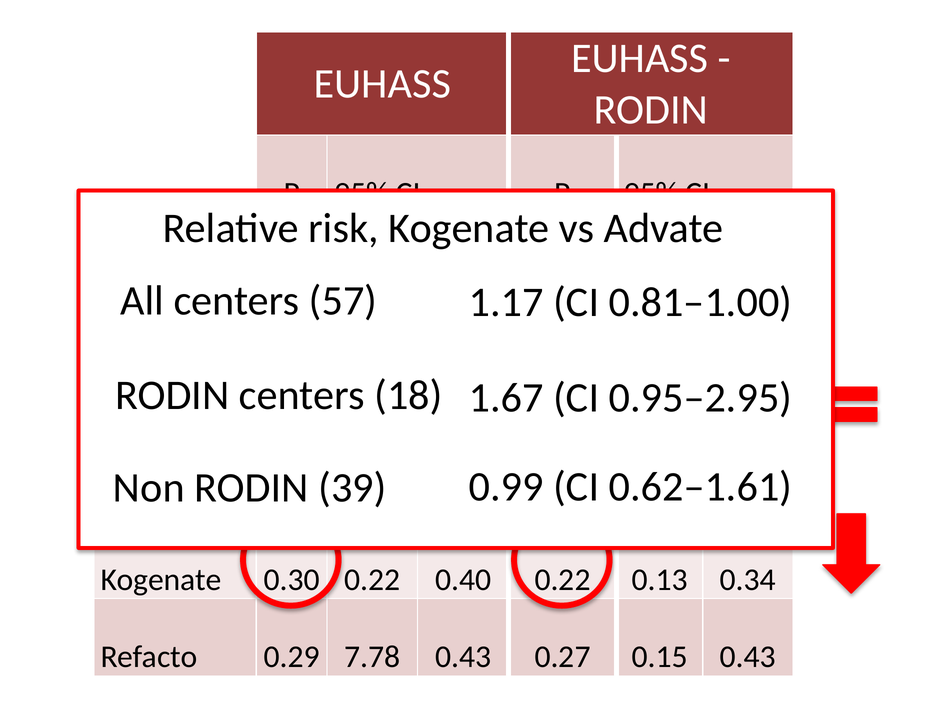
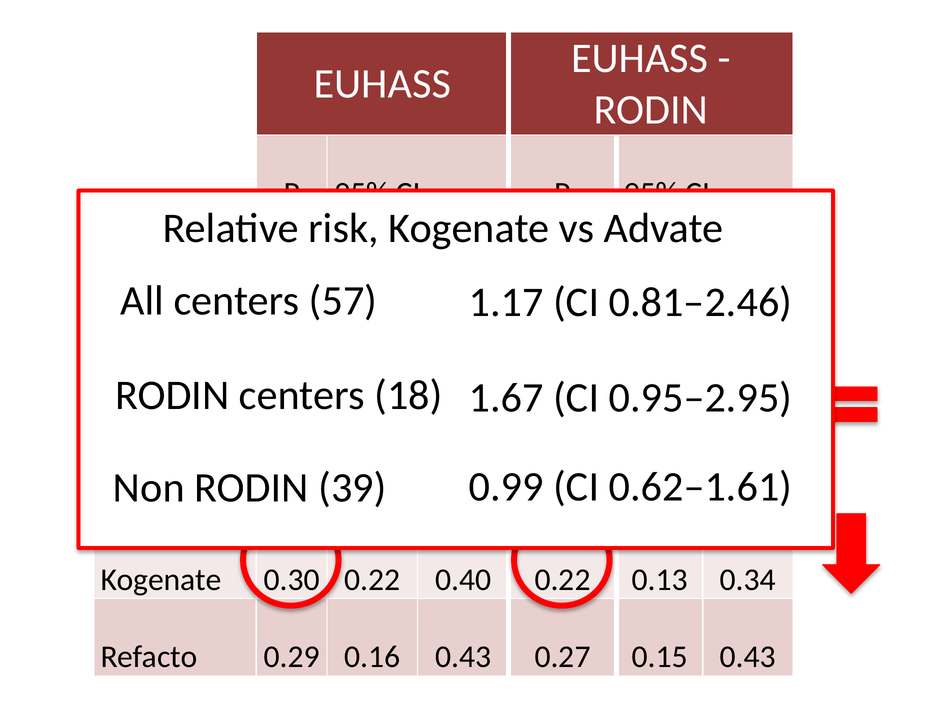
0.81–1.00: 0.81–1.00 -> 0.81–2.46
7.78: 7.78 -> 0.16
